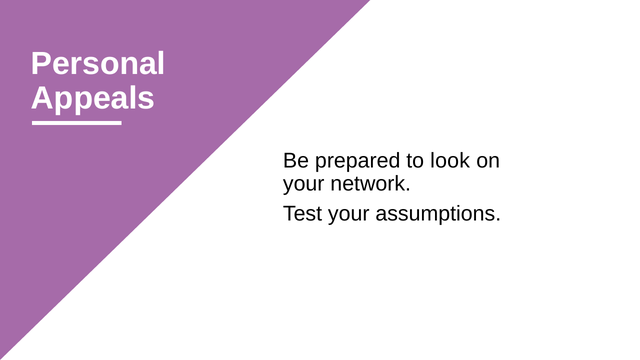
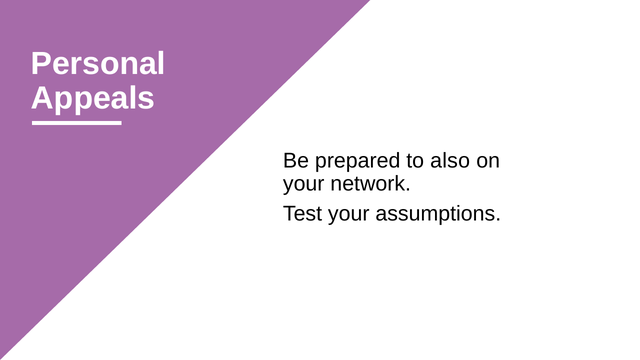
look: look -> also
